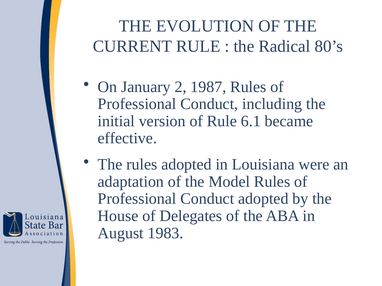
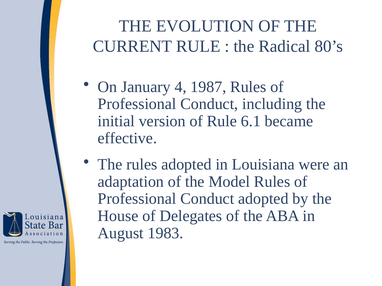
2: 2 -> 4
